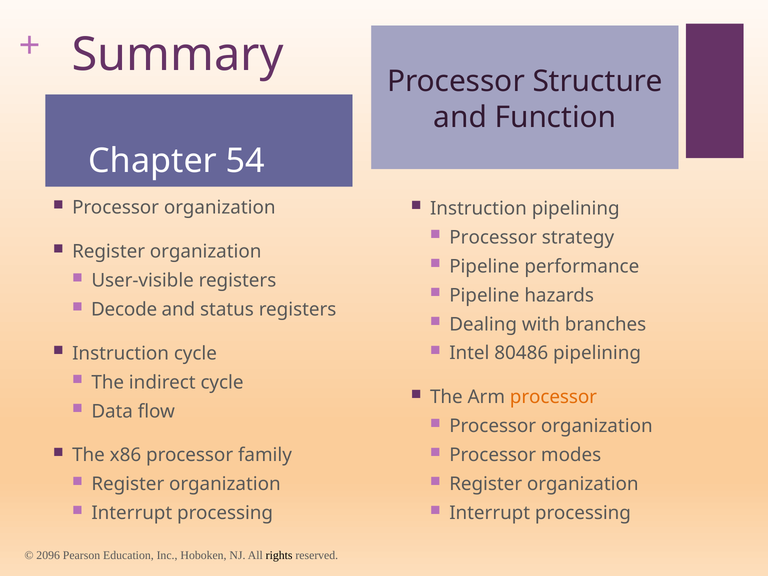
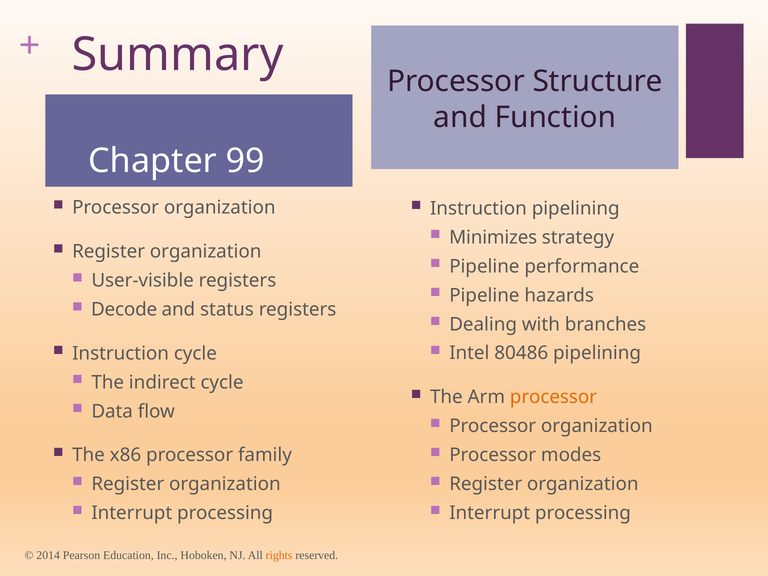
54: 54 -> 99
Processor at (493, 237): Processor -> Minimizes
2096: 2096 -> 2014
rights colour: black -> orange
